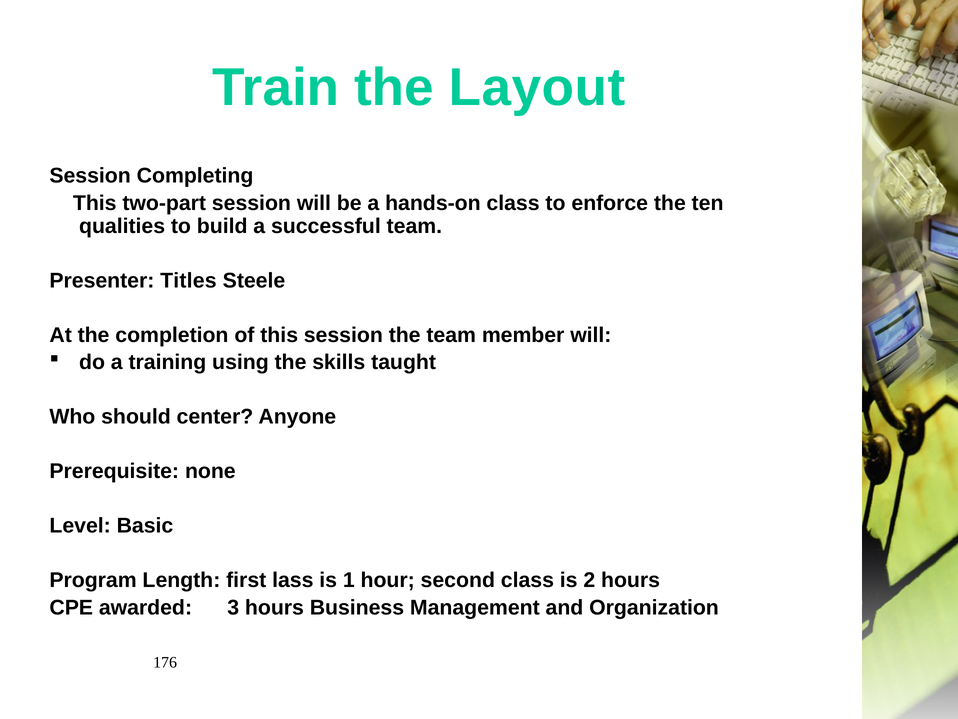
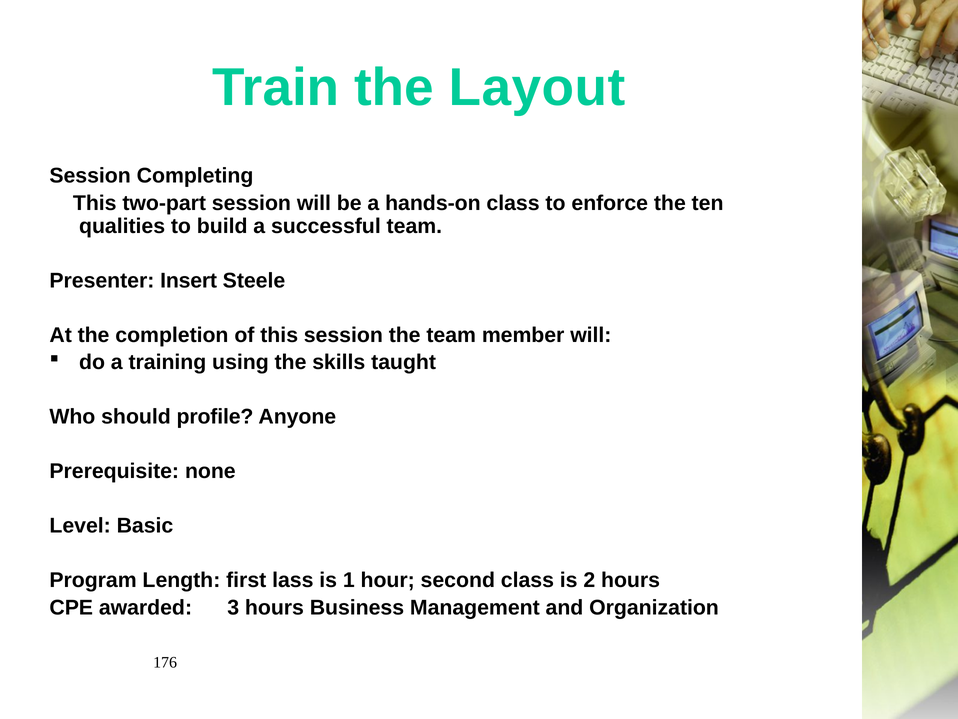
Titles: Titles -> Insert
center: center -> profile
